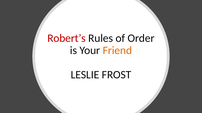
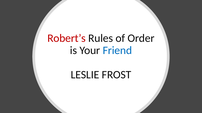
Friend colour: orange -> blue
